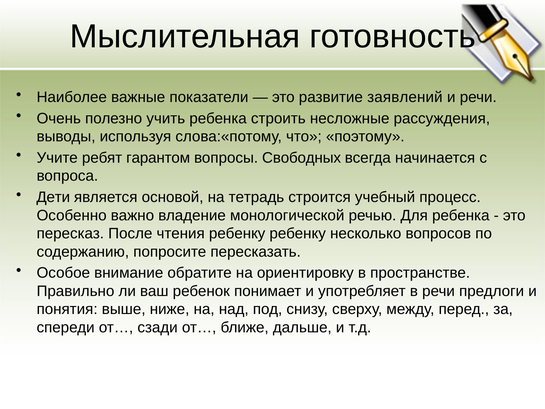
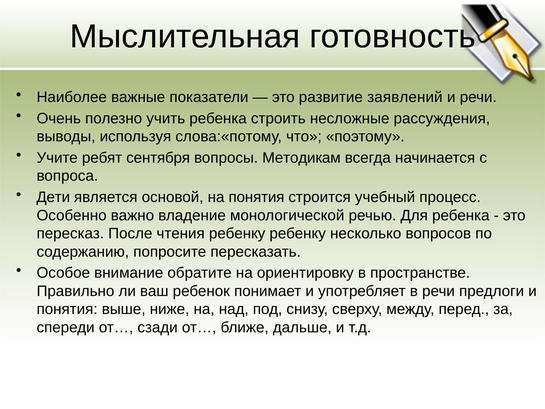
гарантом: гарантом -> сентября
Свободных: Свободных -> Методикам
на тетрадь: тетрадь -> понятия
